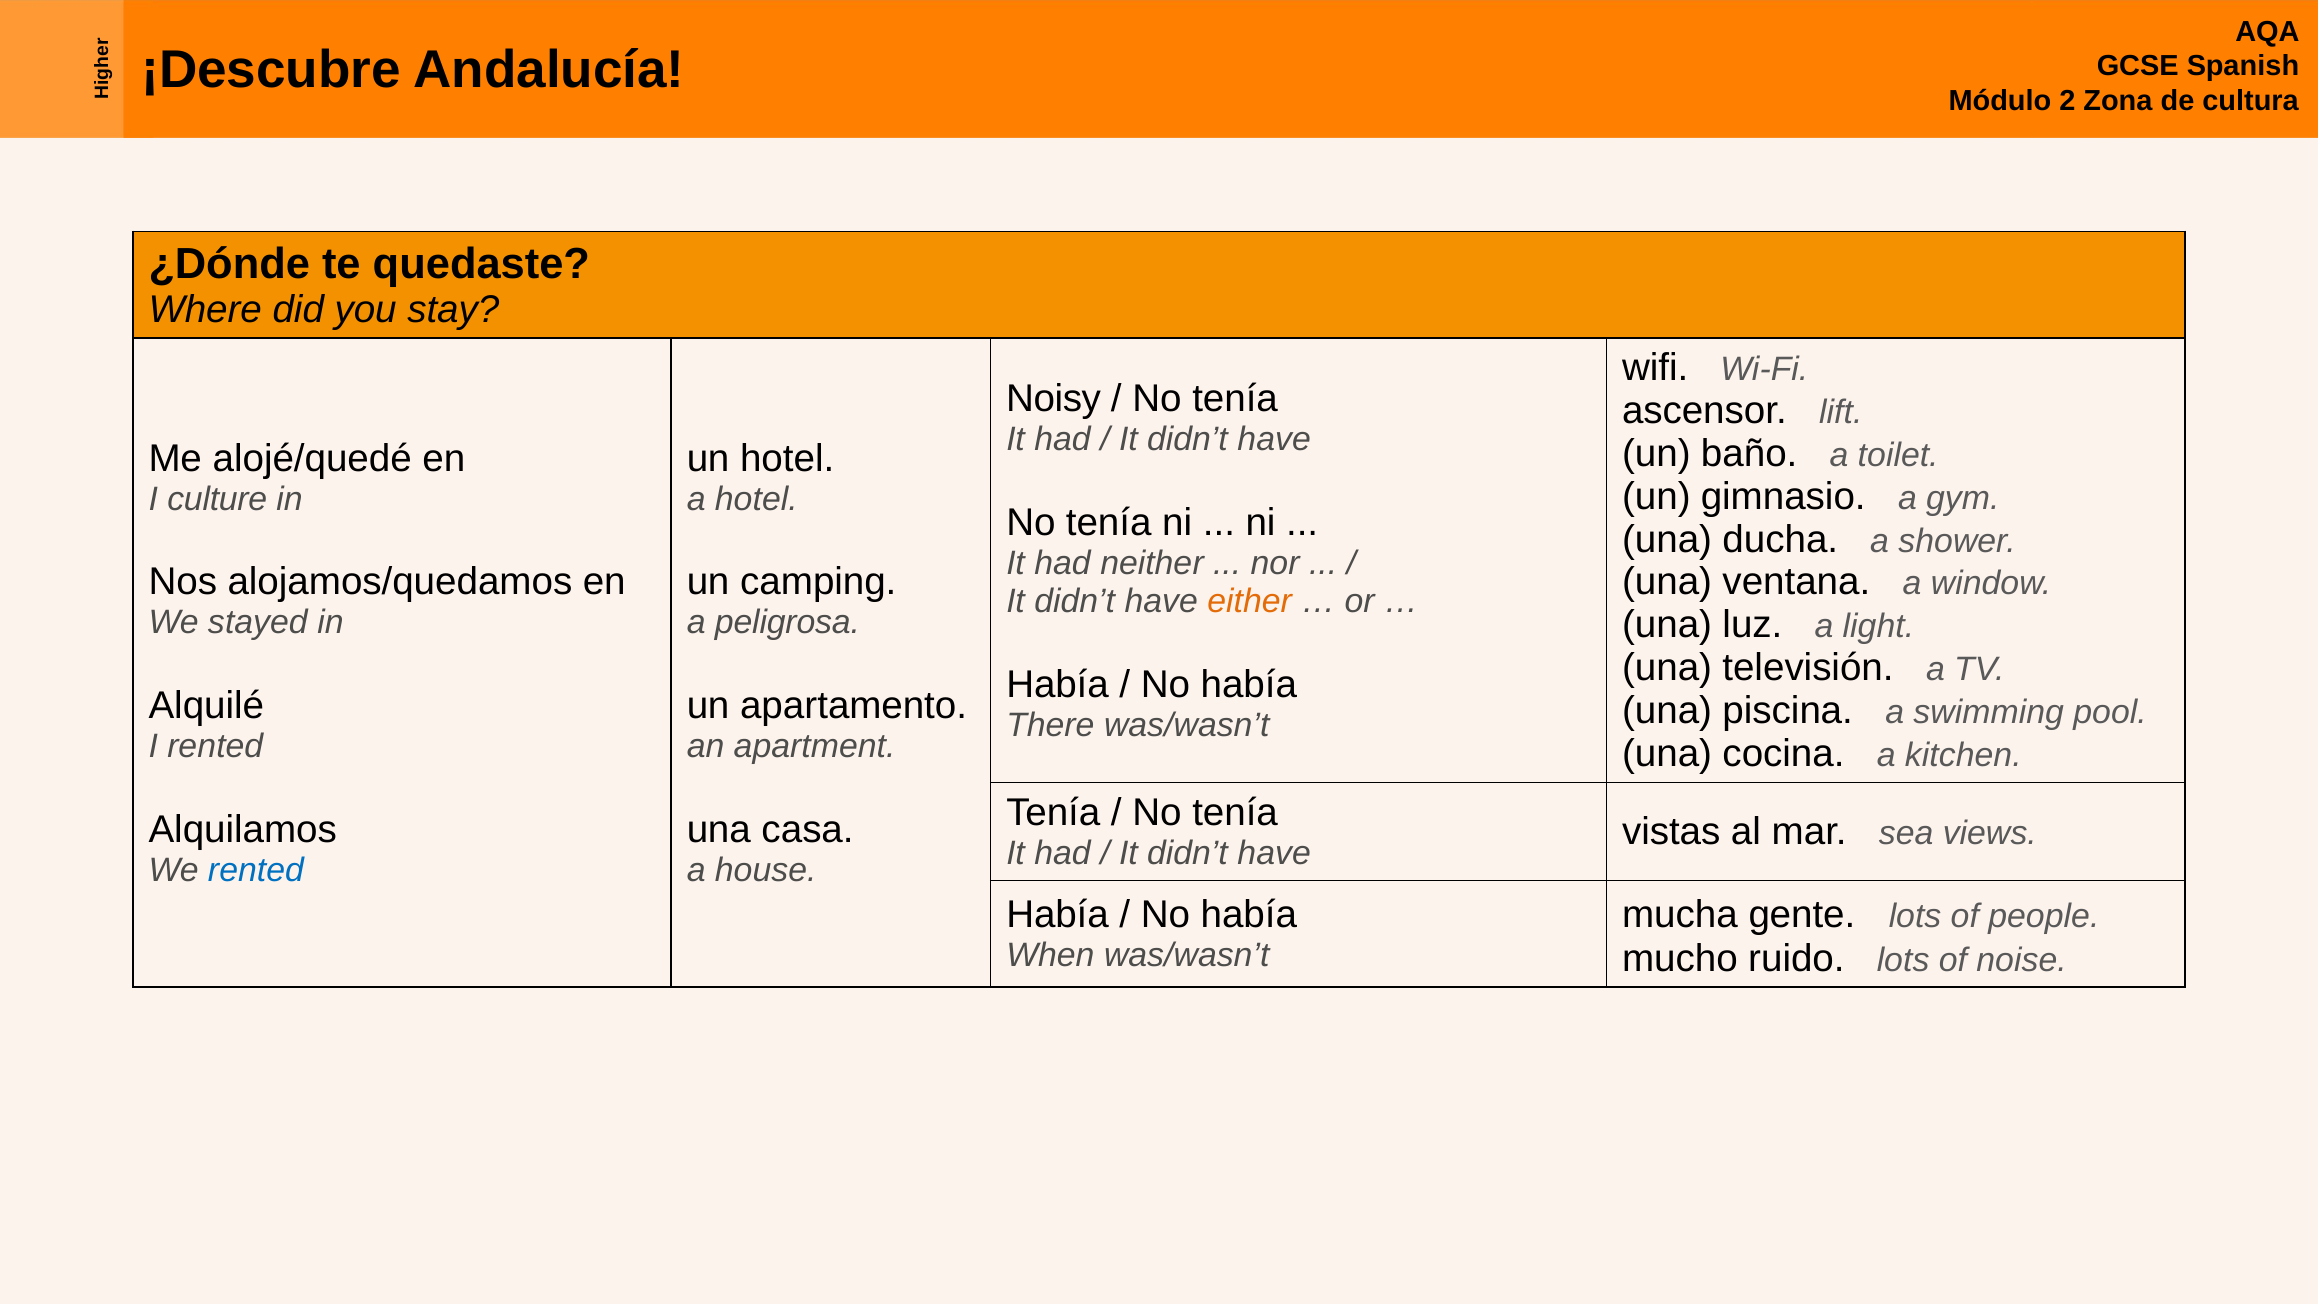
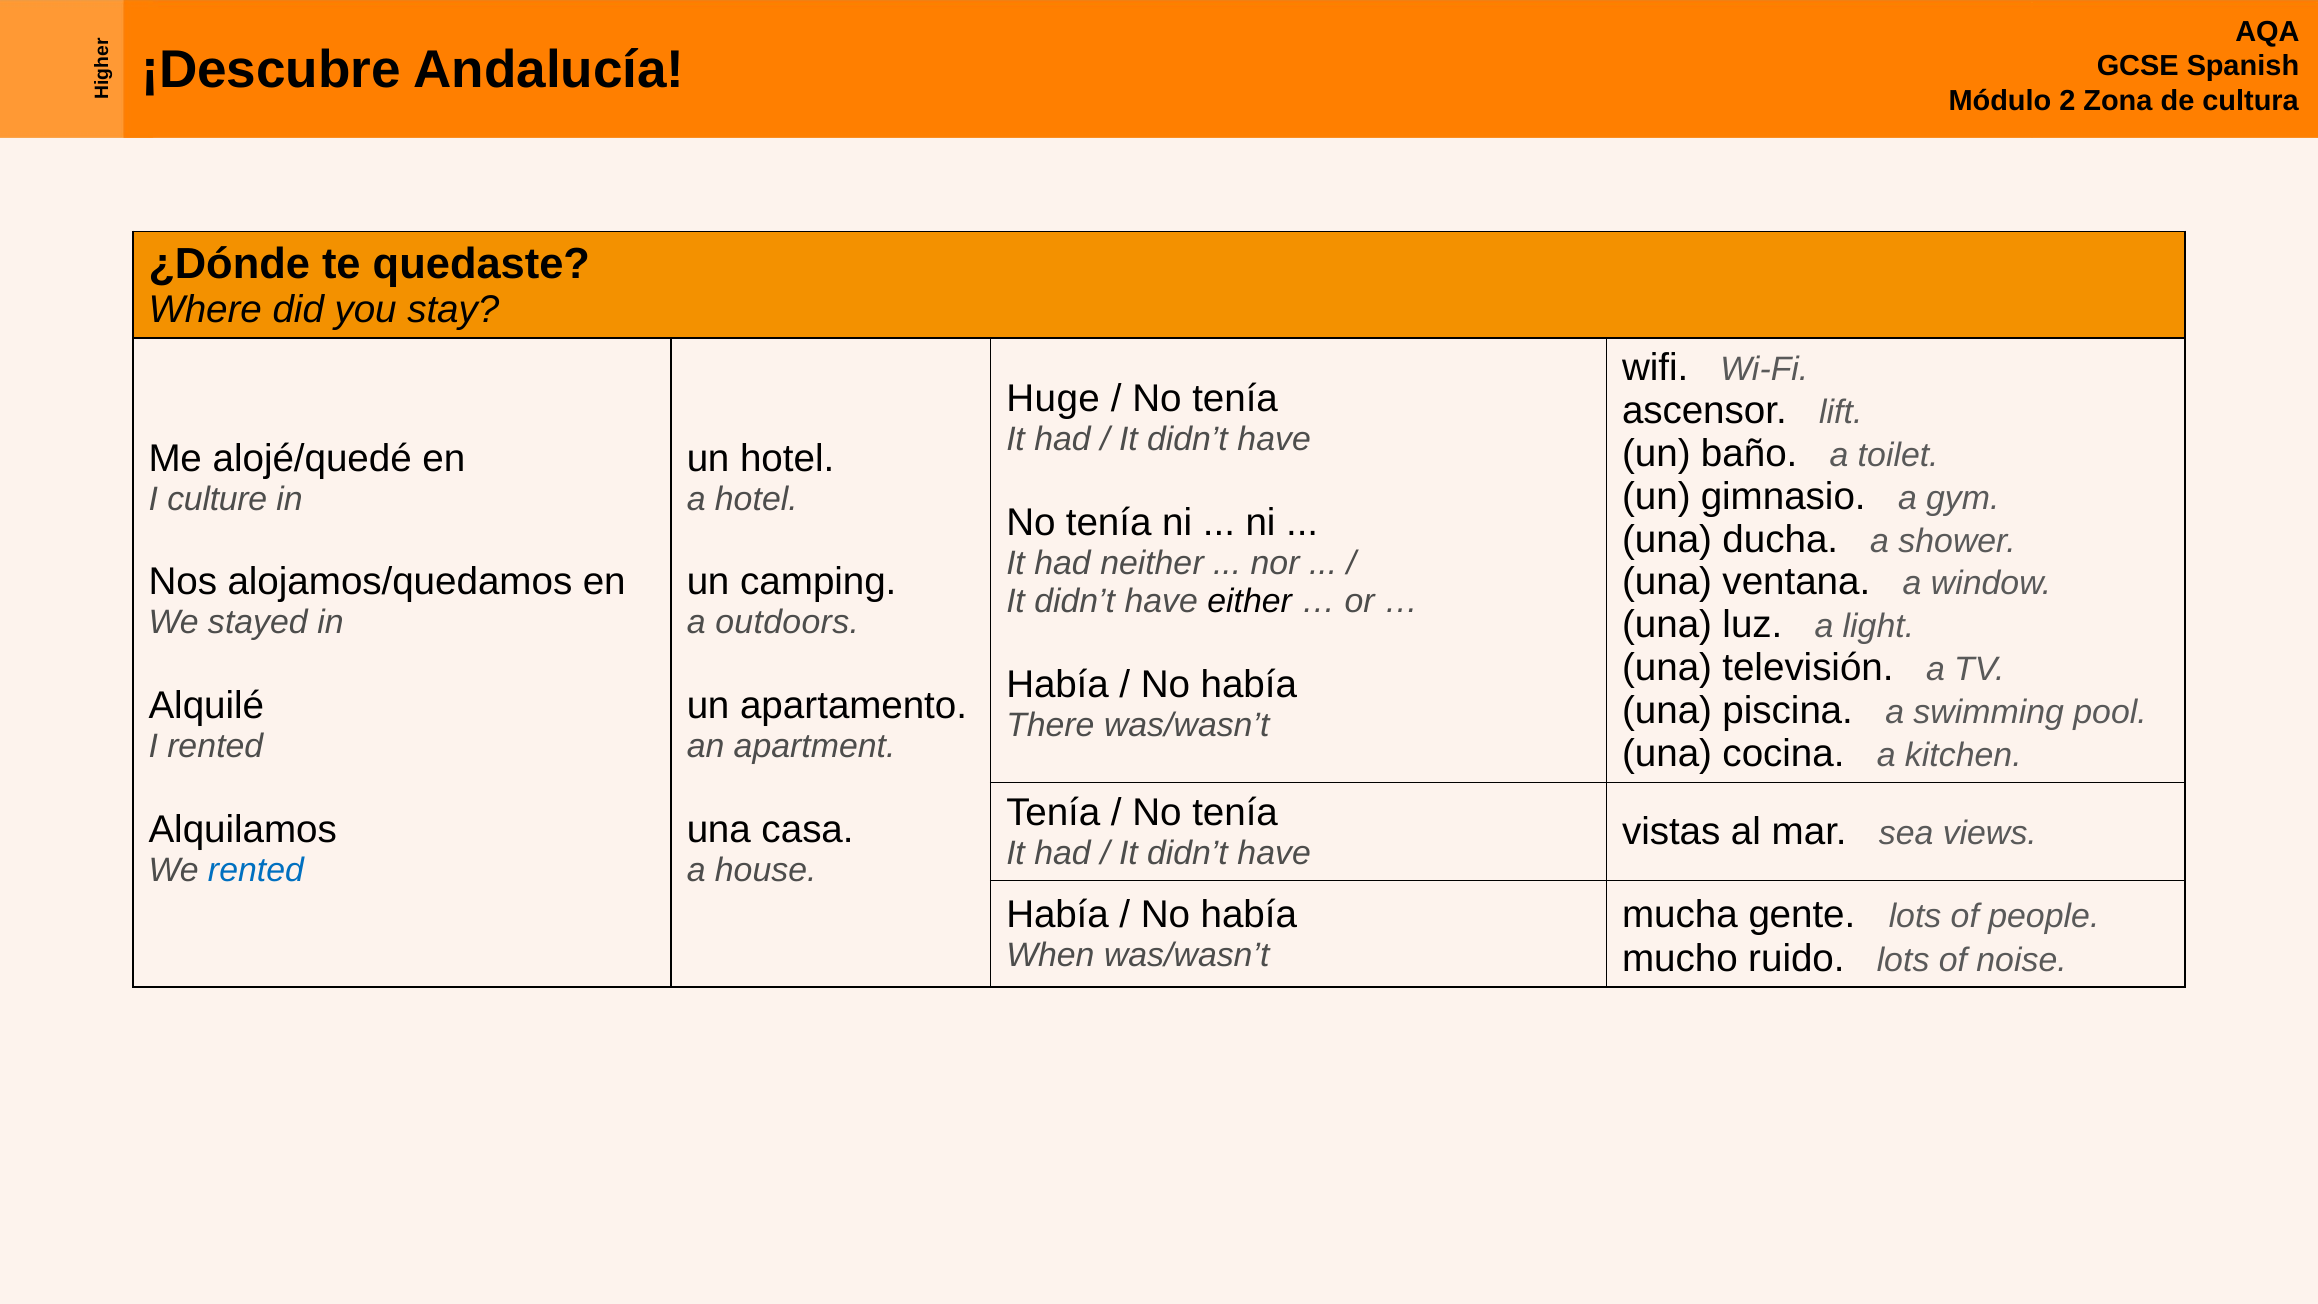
Noisy: Noisy -> Huge
either colour: orange -> black
peligrosa: peligrosa -> outdoors
